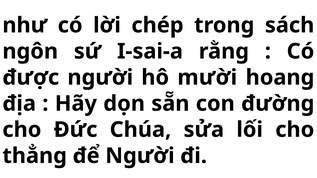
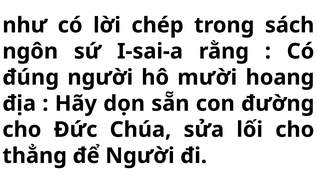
được: được -> đúng
